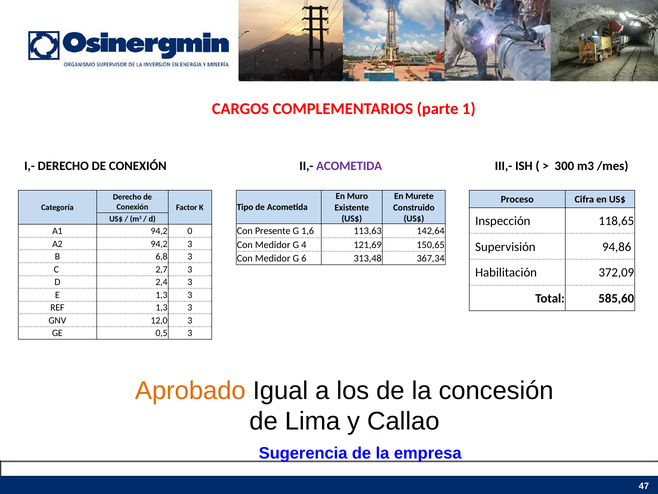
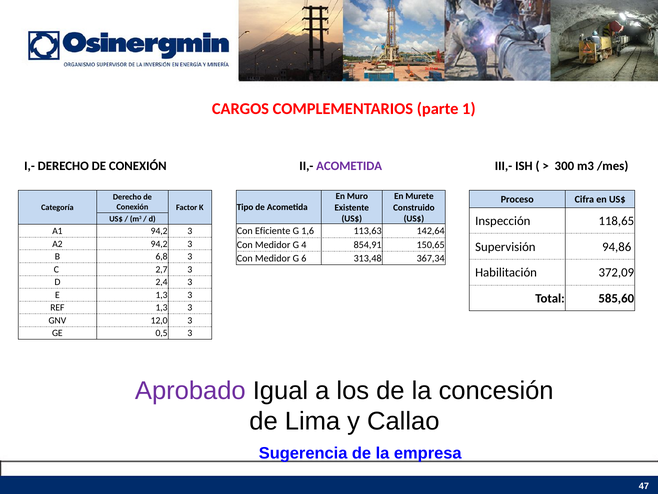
Presente: Presente -> Eficiente
A1 94,2 0: 0 -> 3
121,69: 121,69 -> 854,91
Aprobado colour: orange -> purple
